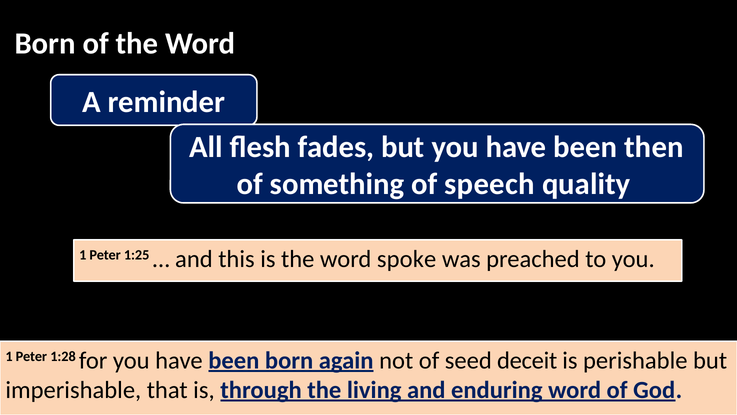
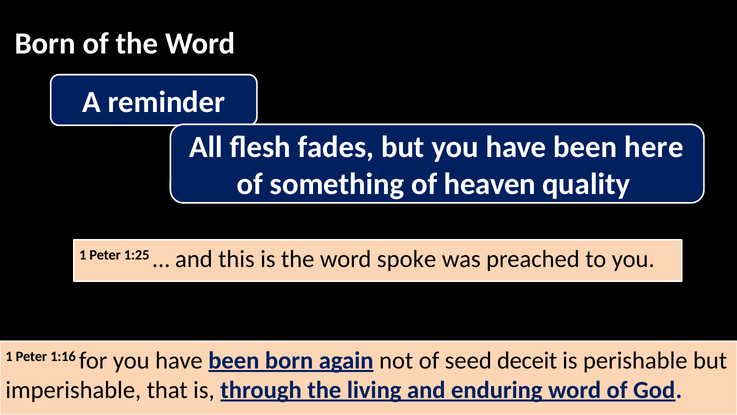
then: then -> here
speech: speech -> heaven
1:28: 1:28 -> 1:16
